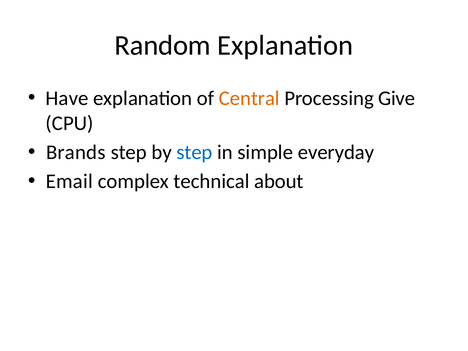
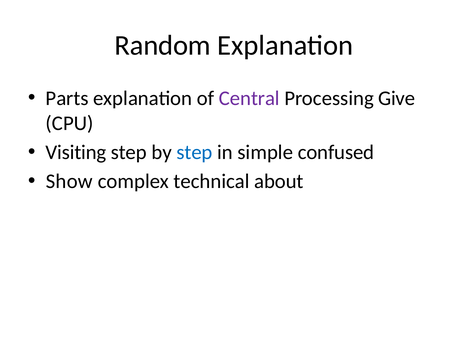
Have: Have -> Parts
Central colour: orange -> purple
Brands: Brands -> Visiting
everyday: everyday -> confused
Email: Email -> Show
